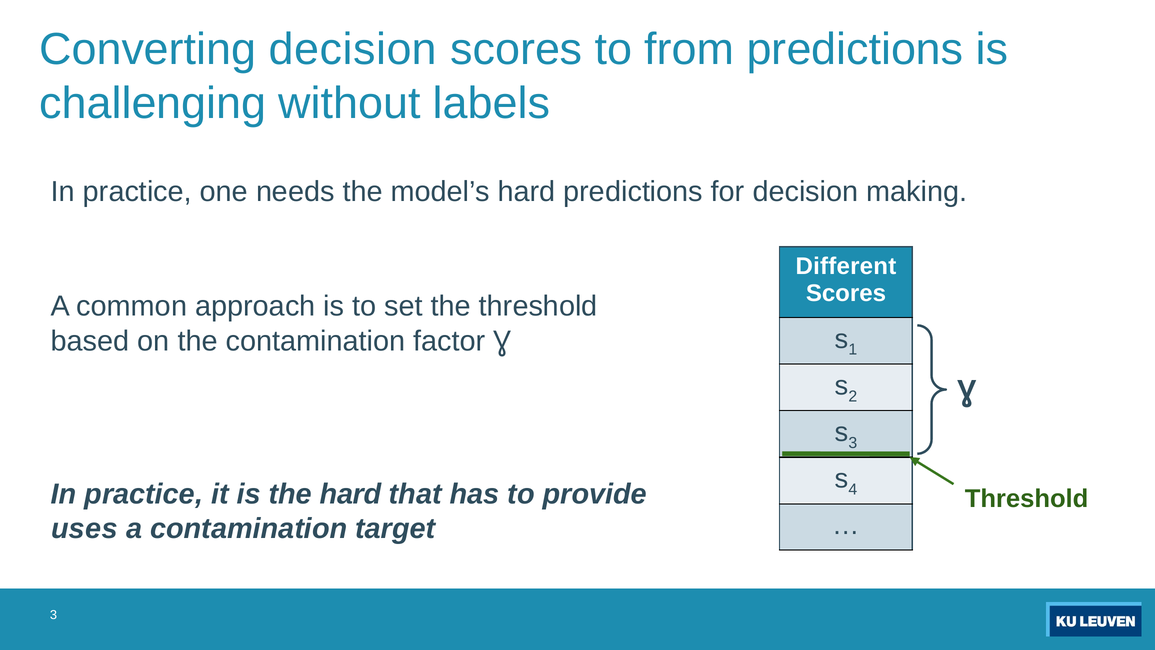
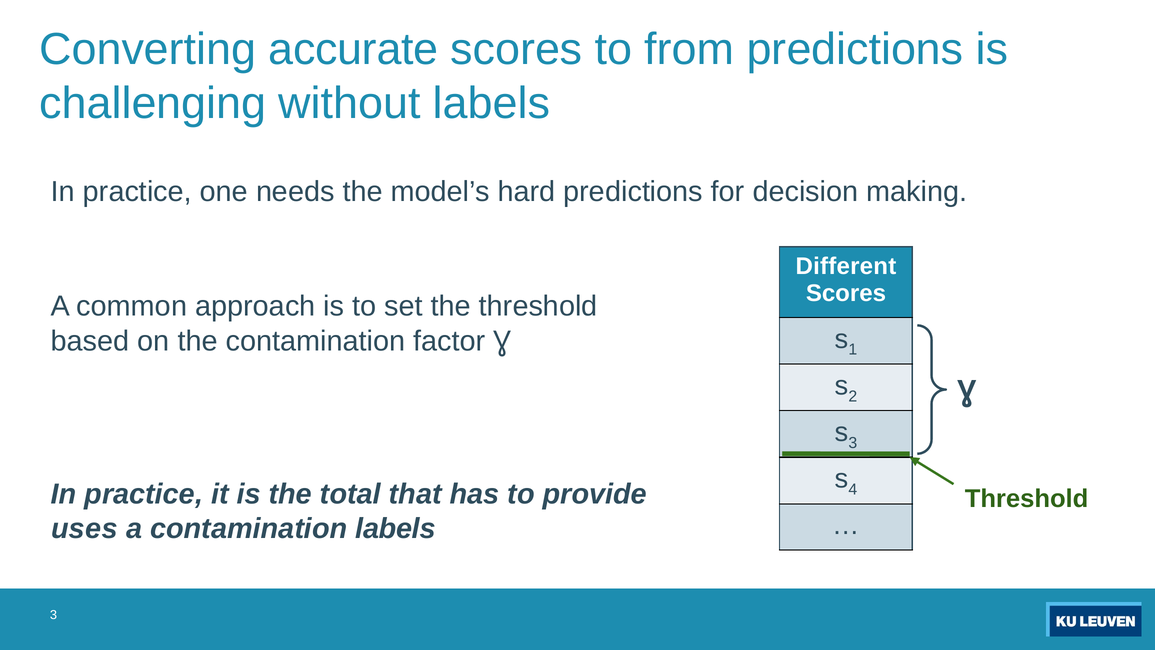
Converting decision: decision -> accurate
the hard: hard -> total
contamination target: target -> labels
